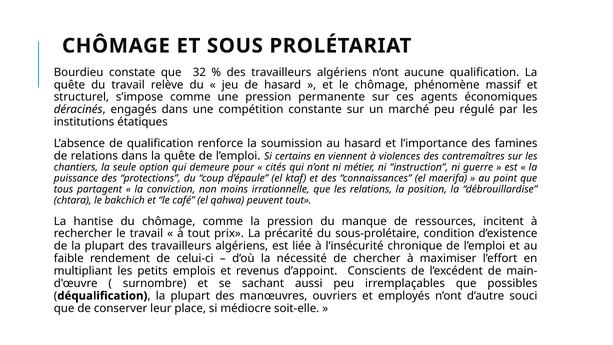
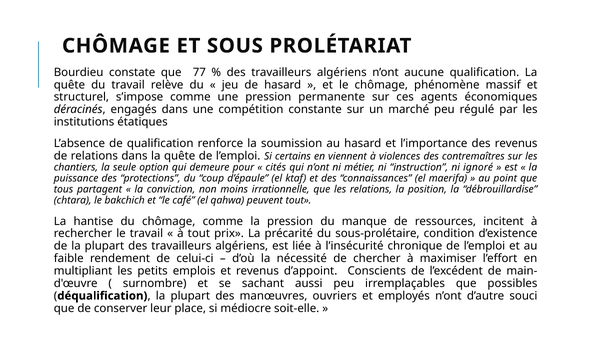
32: 32 -> 77
des famines: famines -> revenus
guerre: guerre -> ignoré
